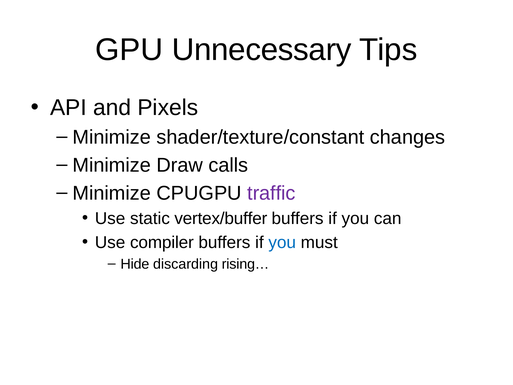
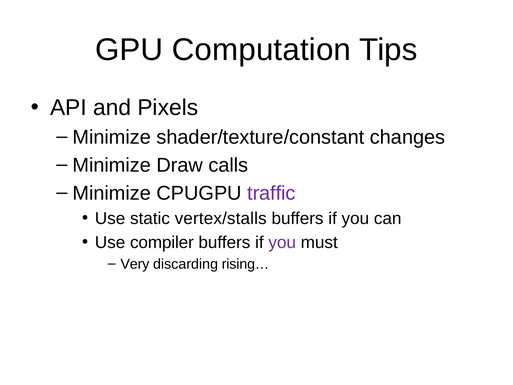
Unnecessary: Unnecessary -> Computation
vertex/buffer: vertex/buffer -> vertex/stalls
you at (282, 242) colour: blue -> purple
Hide: Hide -> Very
